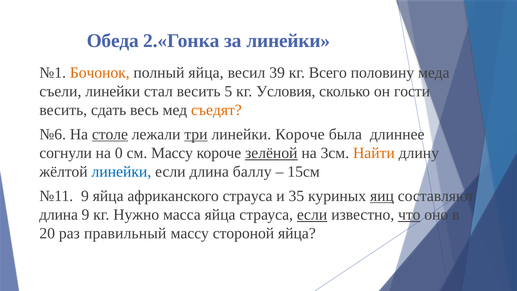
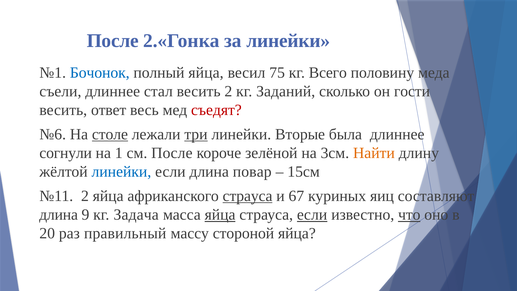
Обеда at (113, 41): Обеда -> После
Бочонок colour: orange -> blue
39: 39 -> 75
съели линейки: линейки -> длиннее
весить 5: 5 -> 2
Условия: Условия -> Заданий
сдать: сдать -> ответ
съедят colour: orange -> red
линейки Короче: Короче -> Вторые
0: 0 -> 1
см Массу: Массу -> После
зелёной underline: present -> none
баллу: баллу -> повар
№11 9: 9 -> 2
страуса at (248, 196) underline: none -> present
35: 35 -> 67
яиц underline: present -> none
Нужно: Нужно -> Задача
яйца at (220, 215) underline: none -> present
